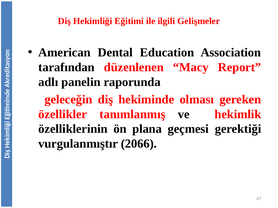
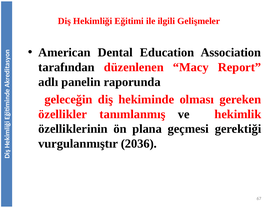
2066: 2066 -> 2036
